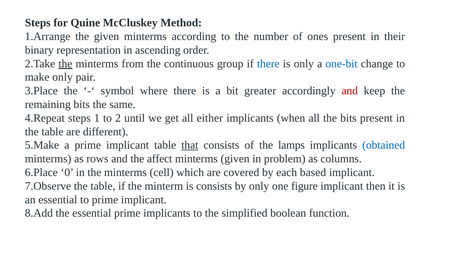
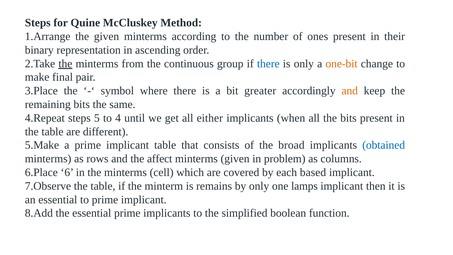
one-bit colour: blue -> orange
make only: only -> final
and at (350, 91) colour: red -> orange
1: 1 -> 5
2: 2 -> 4
that underline: present -> none
lamps: lamps -> broad
0: 0 -> 6
is consists: consists -> remains
figure: figure -> lamps
